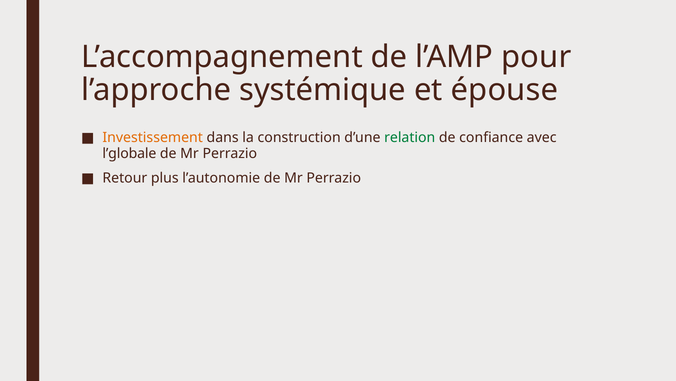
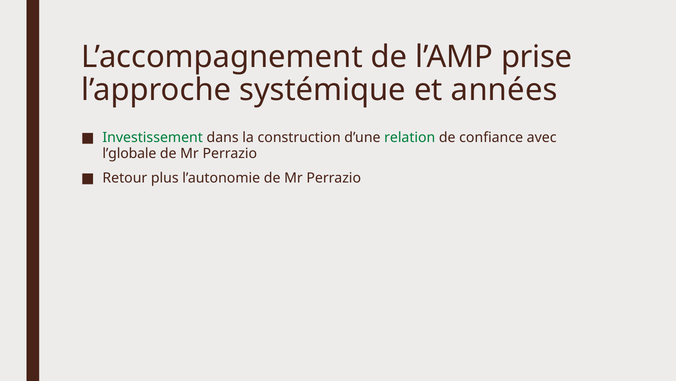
pour: pour -> prise
épouse: épouse -> années
Investissement colour: orange -> green
